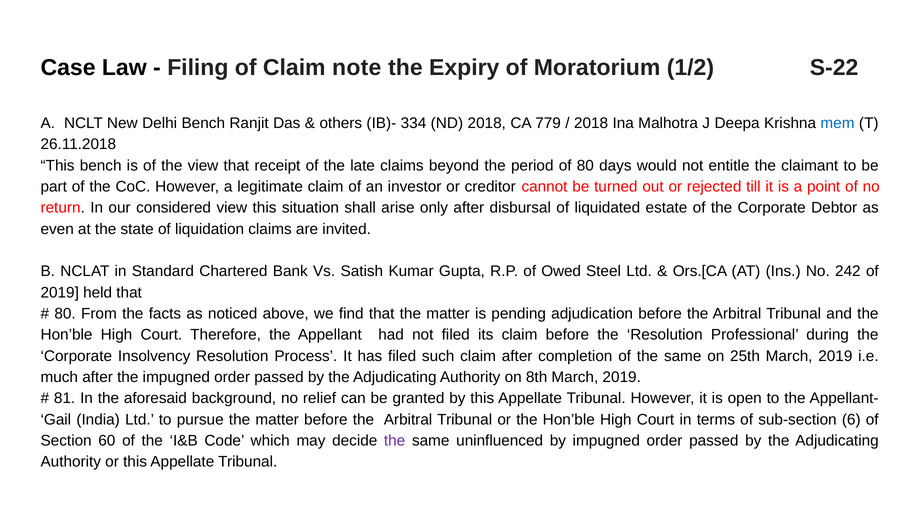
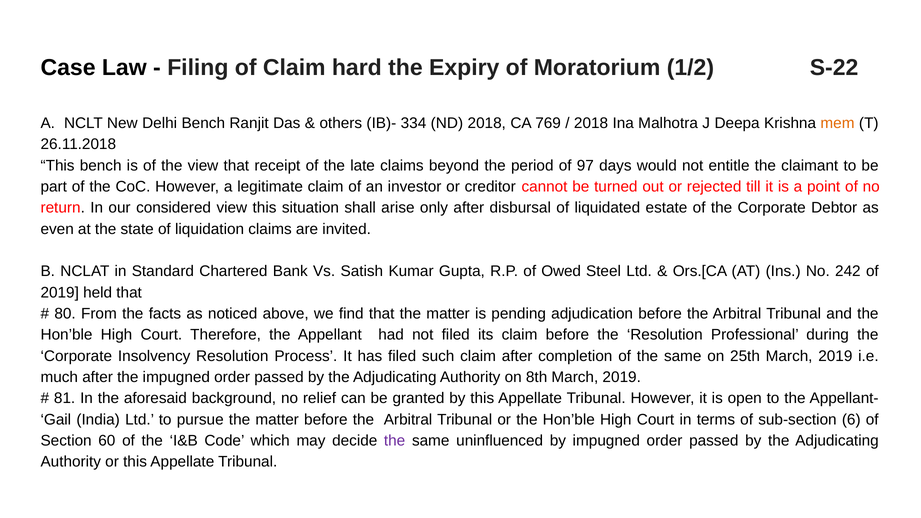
note: note -> hard
779: 779 -> 769
mem colour: blue -> orange
of 80: 80 -> 97
